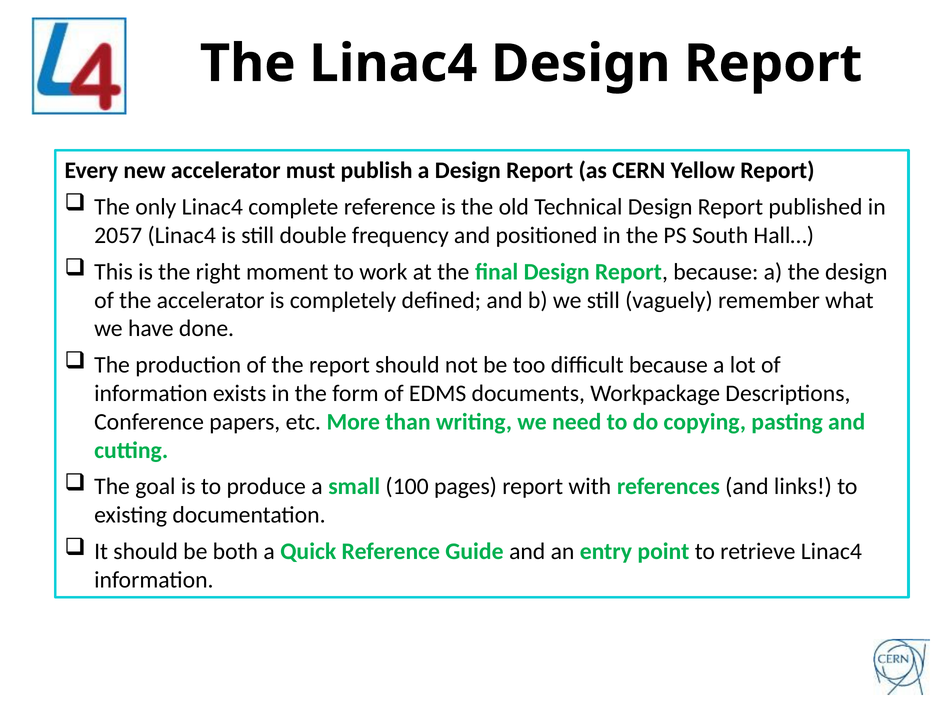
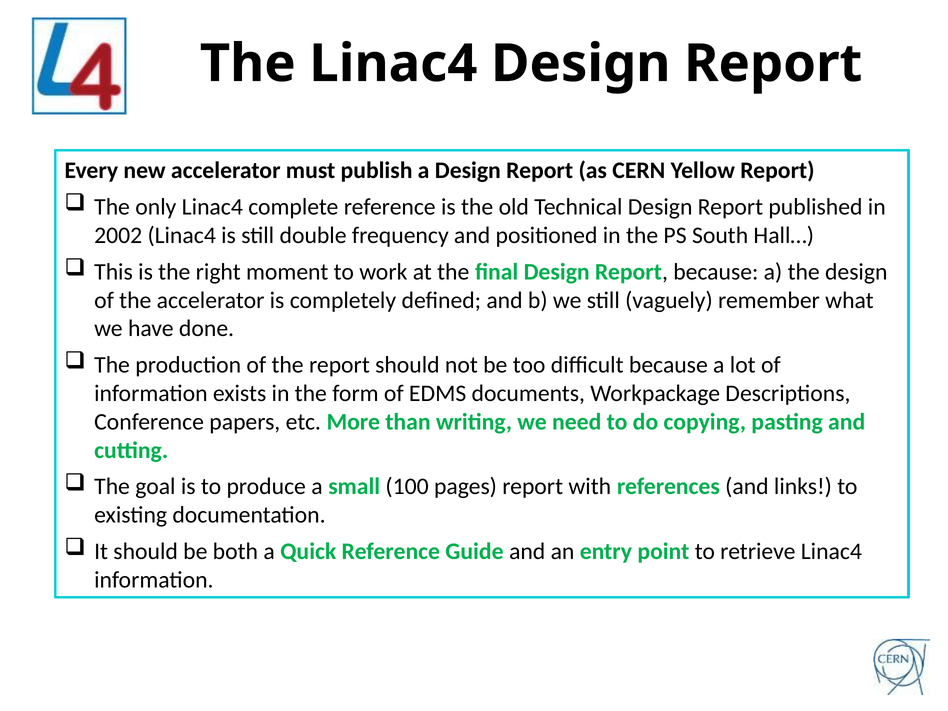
2057: 2057 -> 2002
